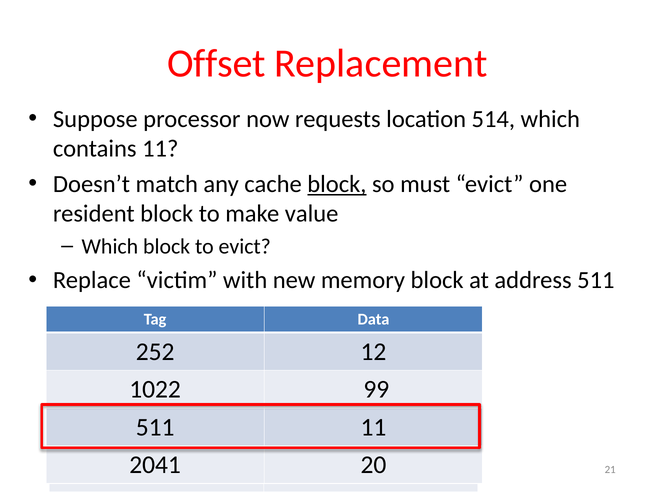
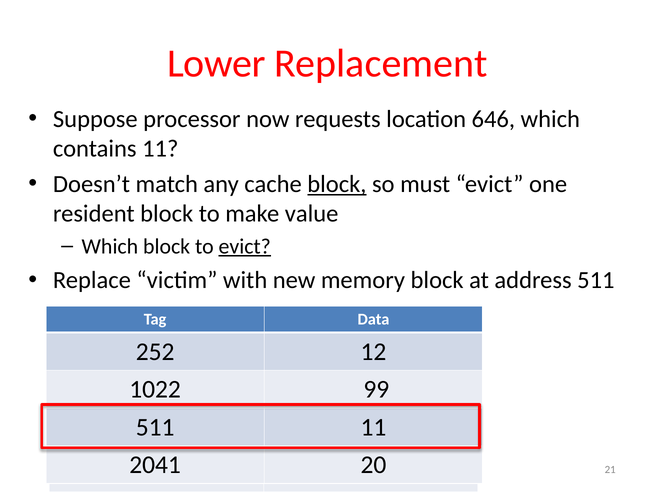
Offset: Offset -> Lower
514: 514 -> 646
evict at (245, 246) underline: none -> present
